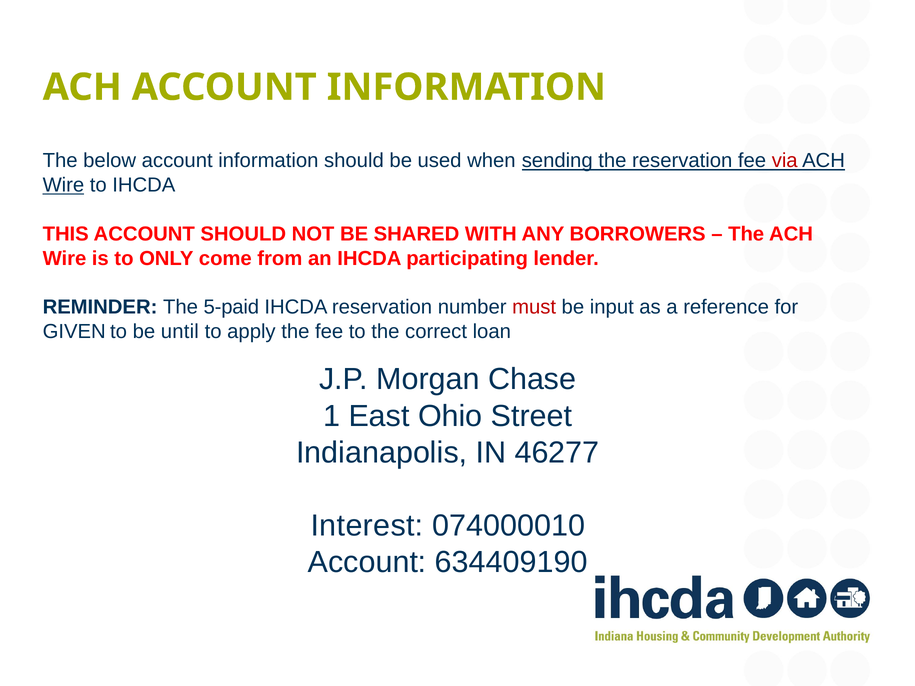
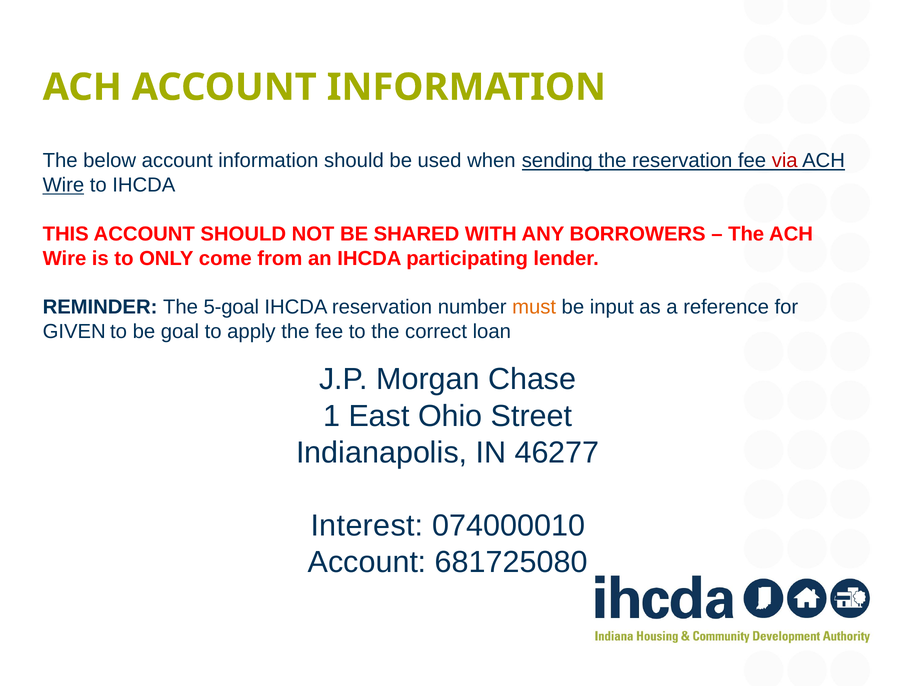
5-paid: 5-paid -> 5-goal
must colour: red -> orange
until: until -> goal
634409190: 634409190 -> 681725080
